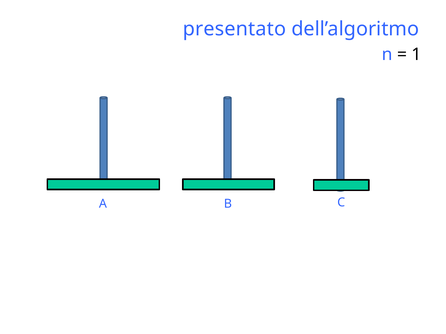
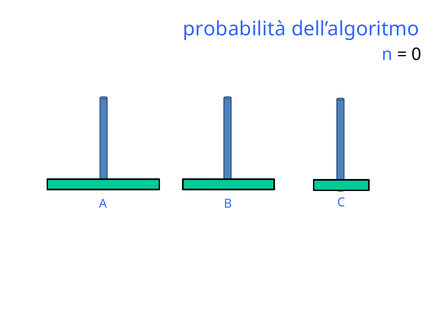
presentato: presentato -> probabilità
1: 1 -> 0
